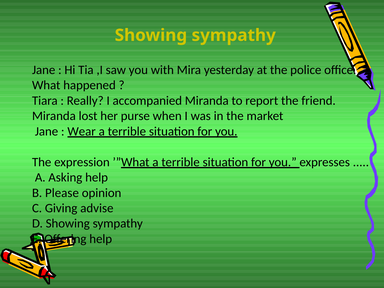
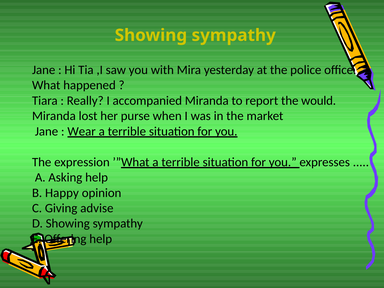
friend: friend -> would
Please: Please -> Happy
